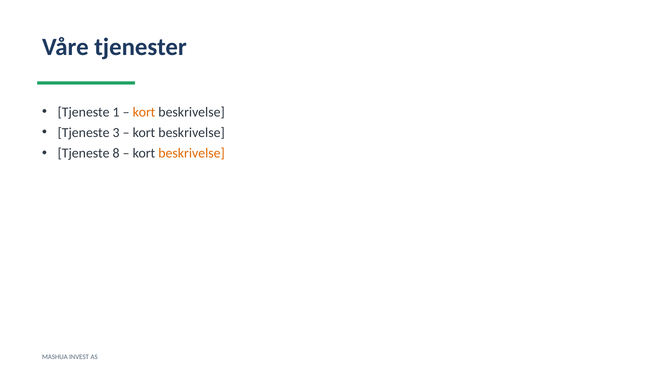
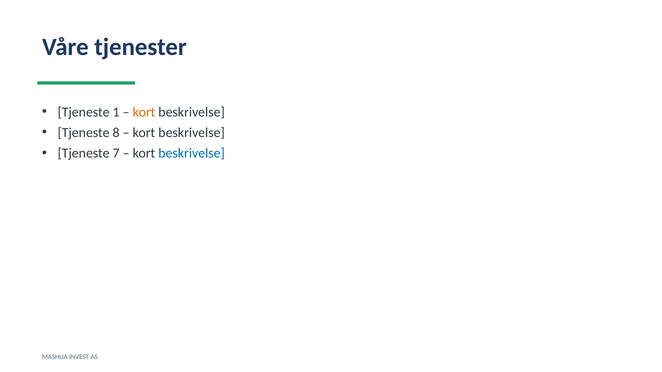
3: 3 -> 8
8: 8 -> 7
beskrivelse at (192, 154) colour: orange -> blue
